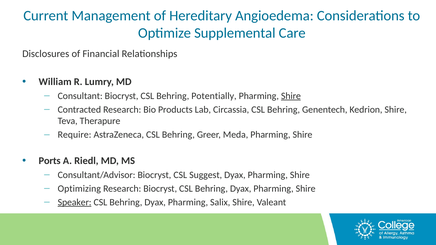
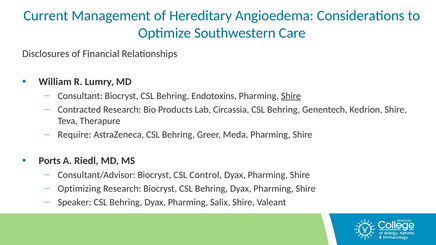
Supplemental: Supplemental -> Southwestern
Potentially: Potentially -> Endotoxins
Suggest: Suggest -> Control
Speaker underline: present -> none
